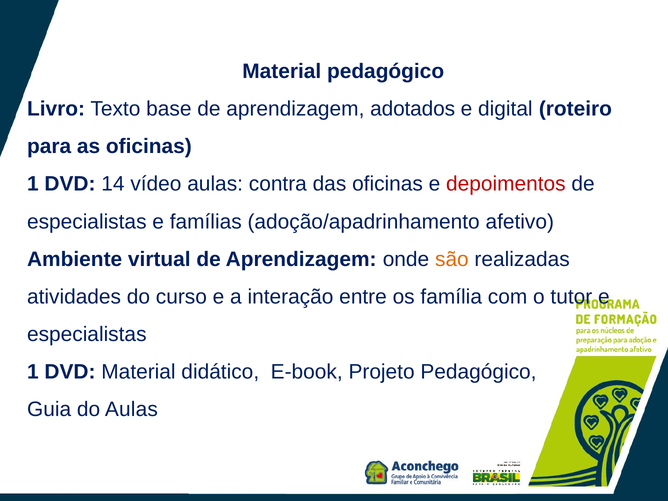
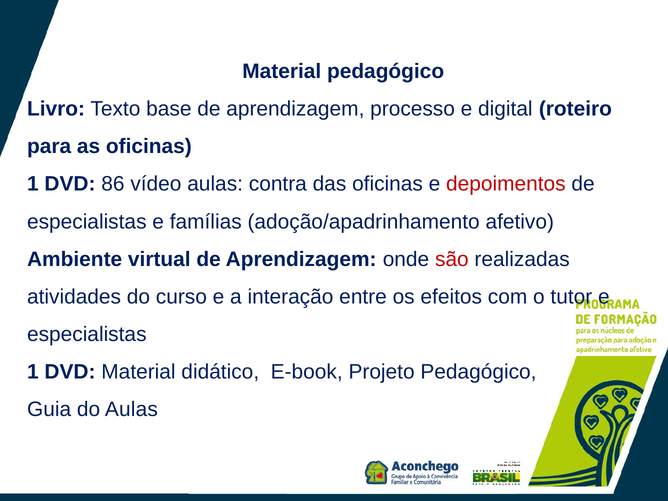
adotados: adotados -> processo
14: 14 -> 86
são colour: orange -> red
família: família -> efeitos
